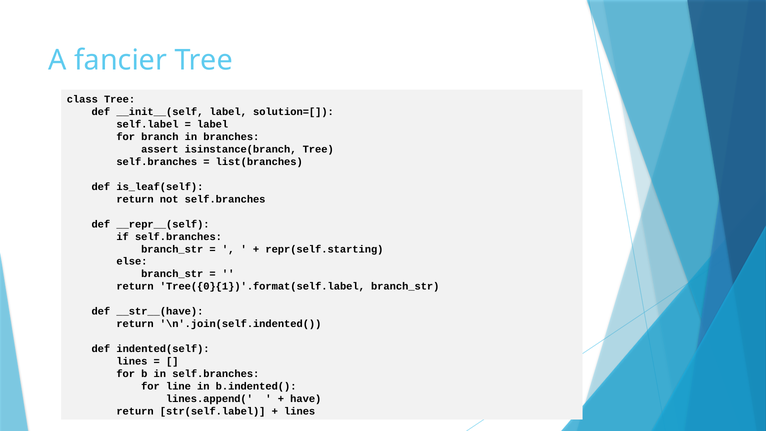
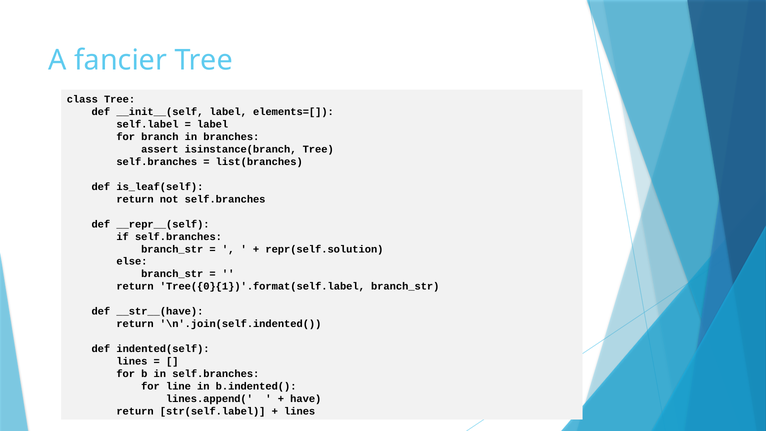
solution=[: solution=[ -> elements=[
repr(self.starting: repr(self.starting -> repr(self.solution
